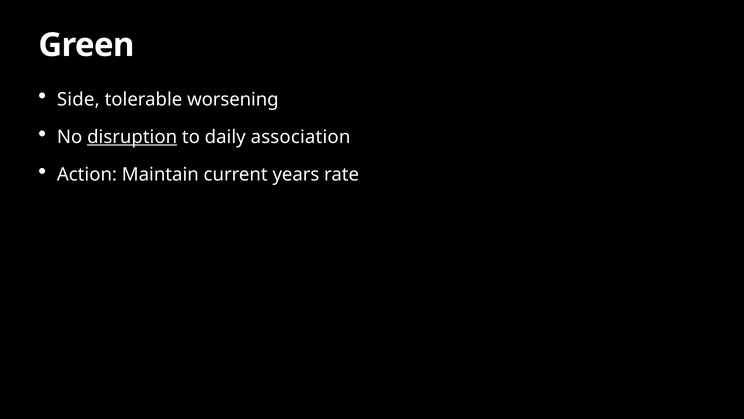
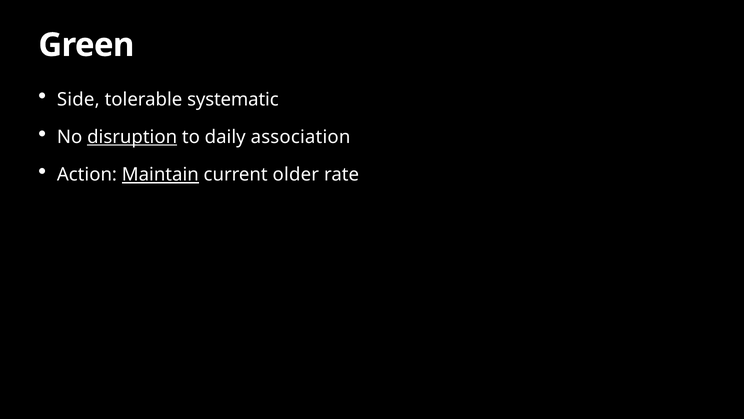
worsening: worsening -> systematic
Maintain underline: none -> present
years: years -> older
